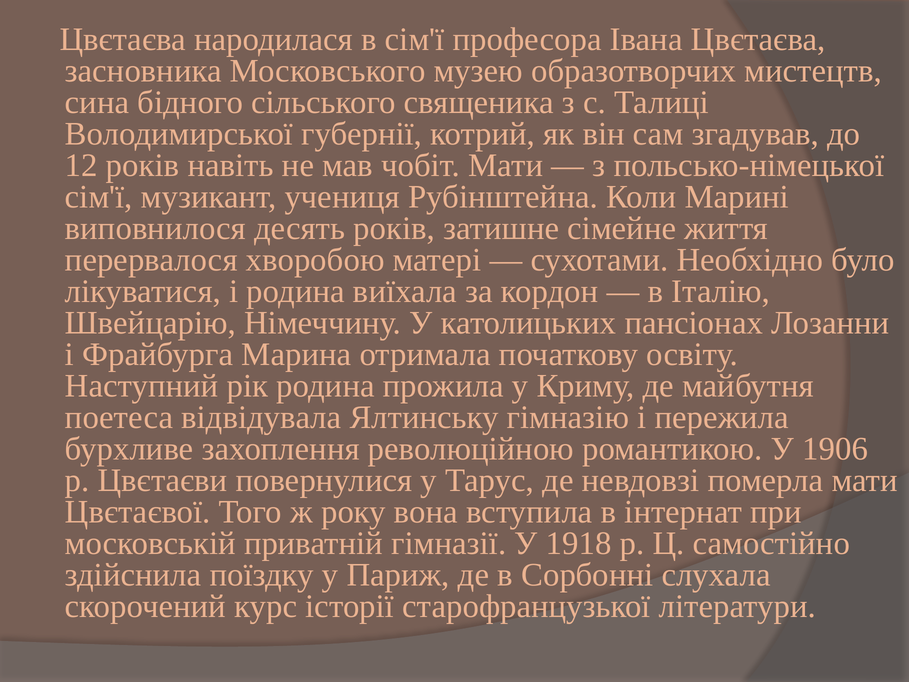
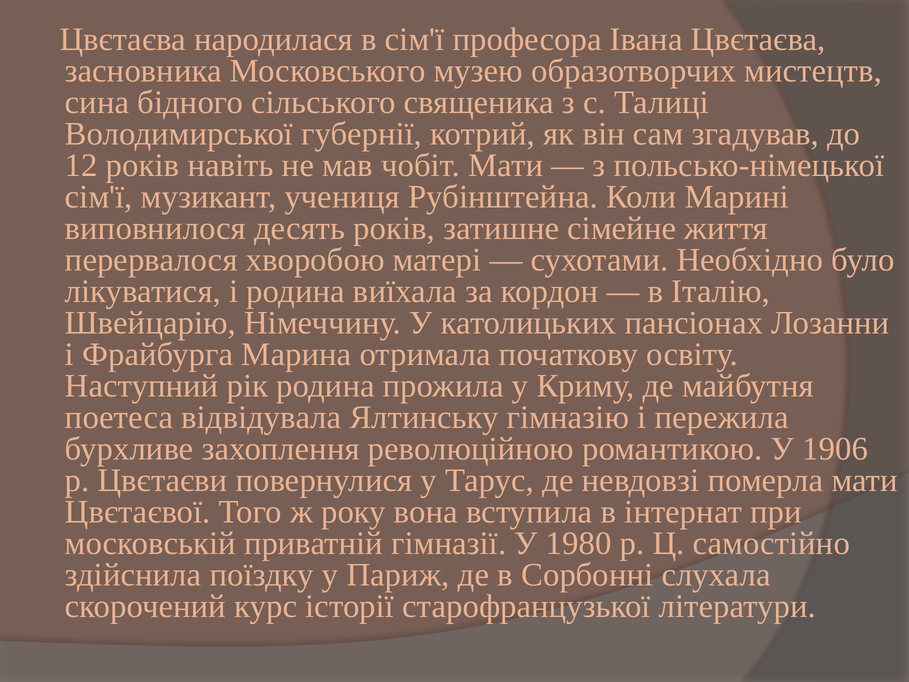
1918: 1918 -> 1980
